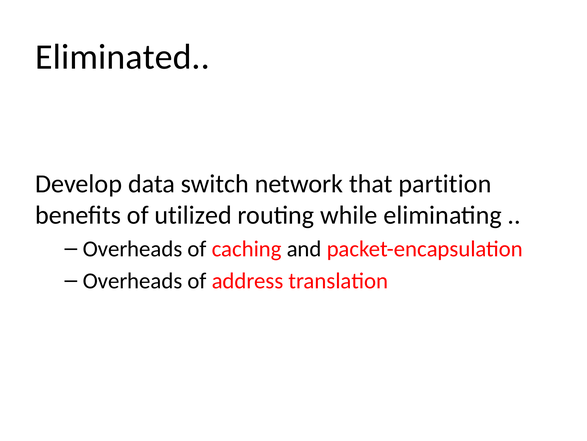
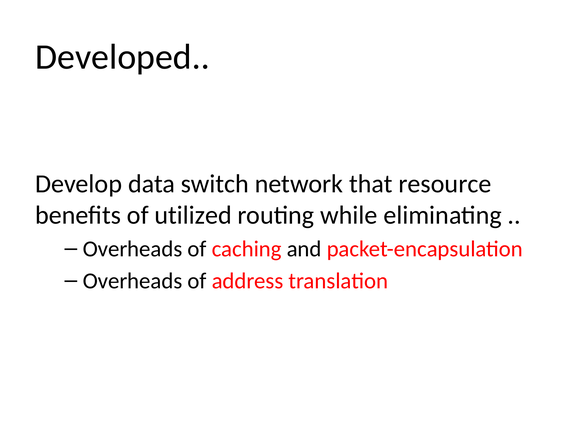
Eliminated: Eliminated -> Developed
partition: partition -> resource
